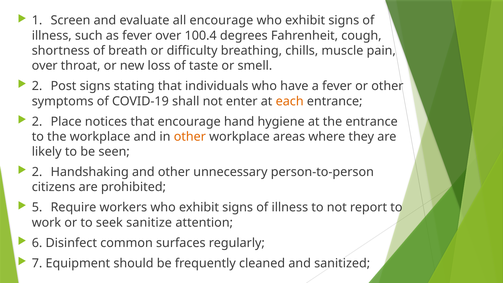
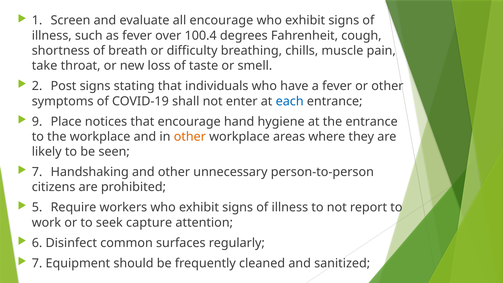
over at (45, 66): over -> take
each colour: orange -> blue
2 at (37, 122): 2 -> 9
2 at (37, 172): 2 -> 7
sanitize: sanitize -> capture
